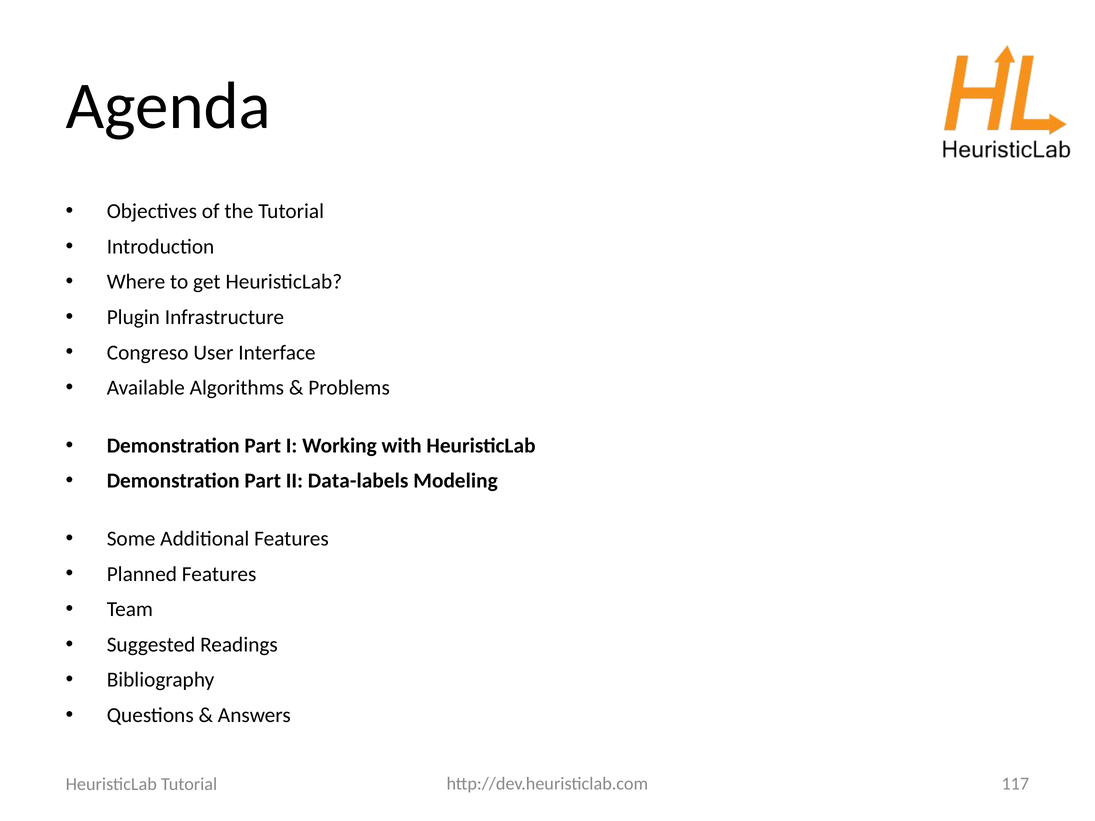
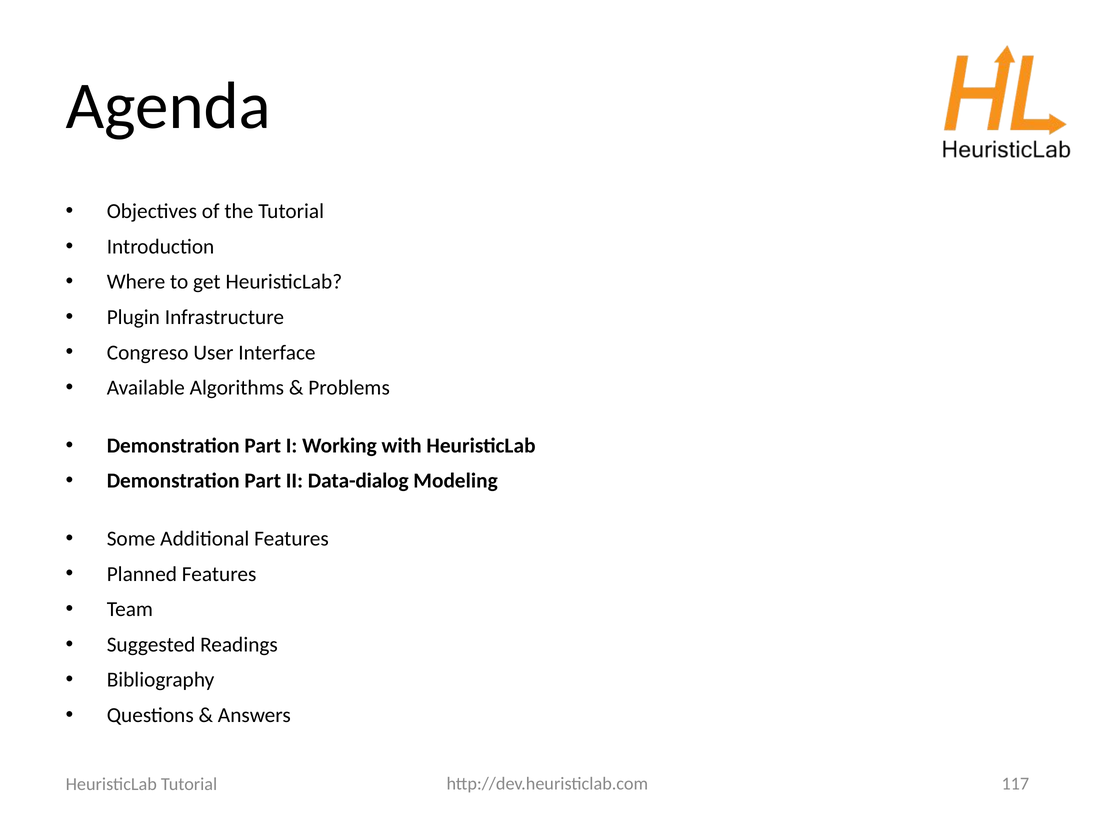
Data-labels: Data-labels -> Data-dialog
